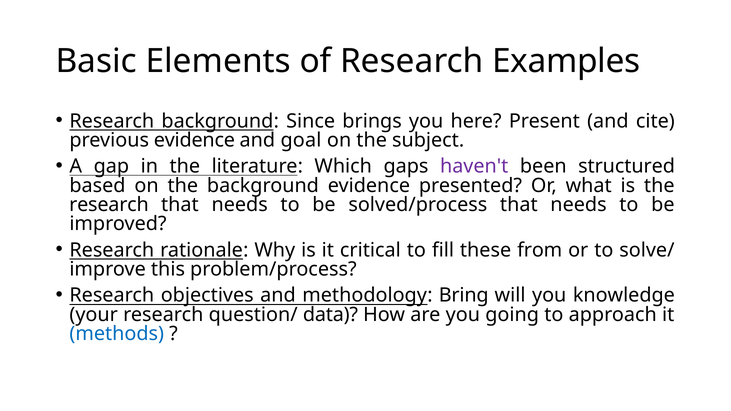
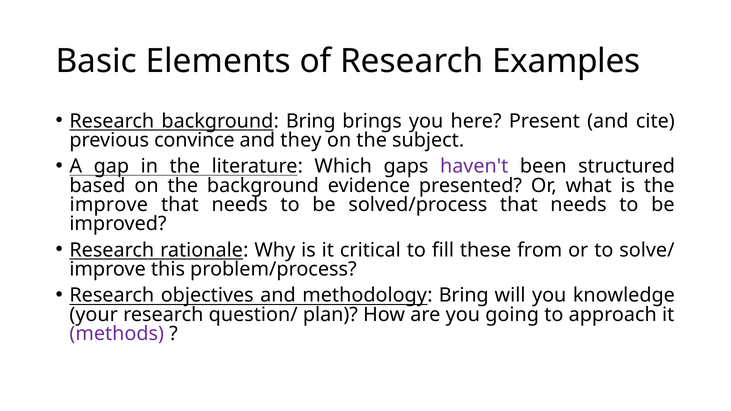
background Since: Since -> Bring
previous evidence: evidence -> convince
goal: goal -> they
research at (109, 205): research -> improve
data: data -> plan
methods colour: blue -> purple
